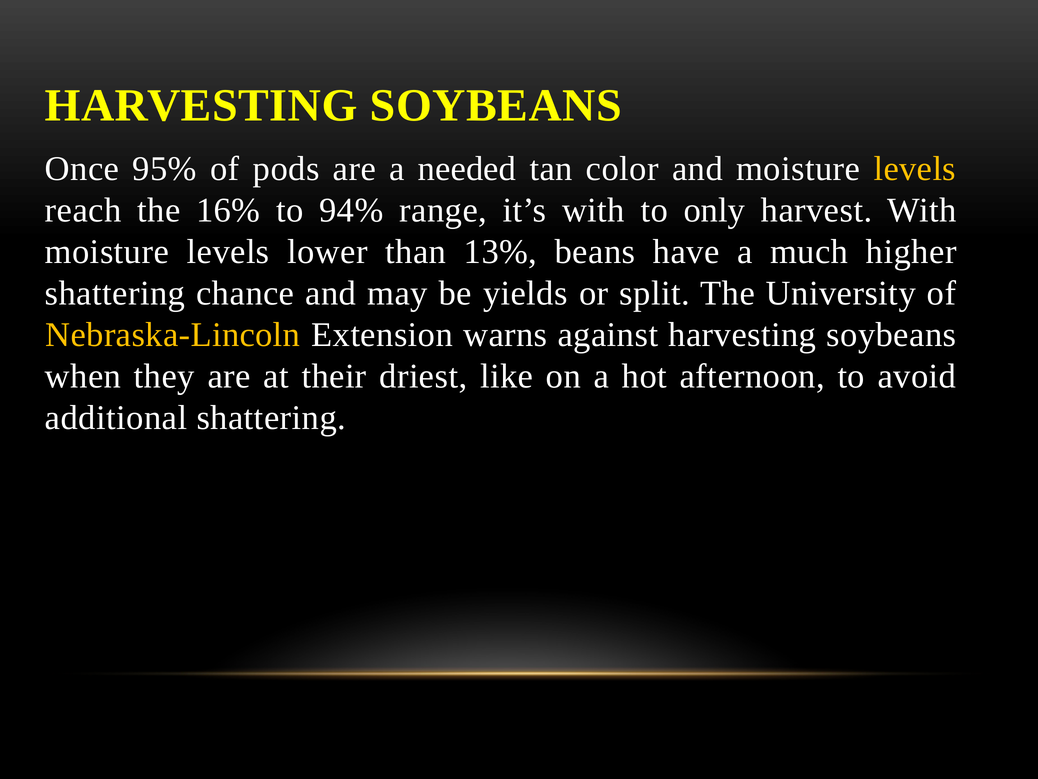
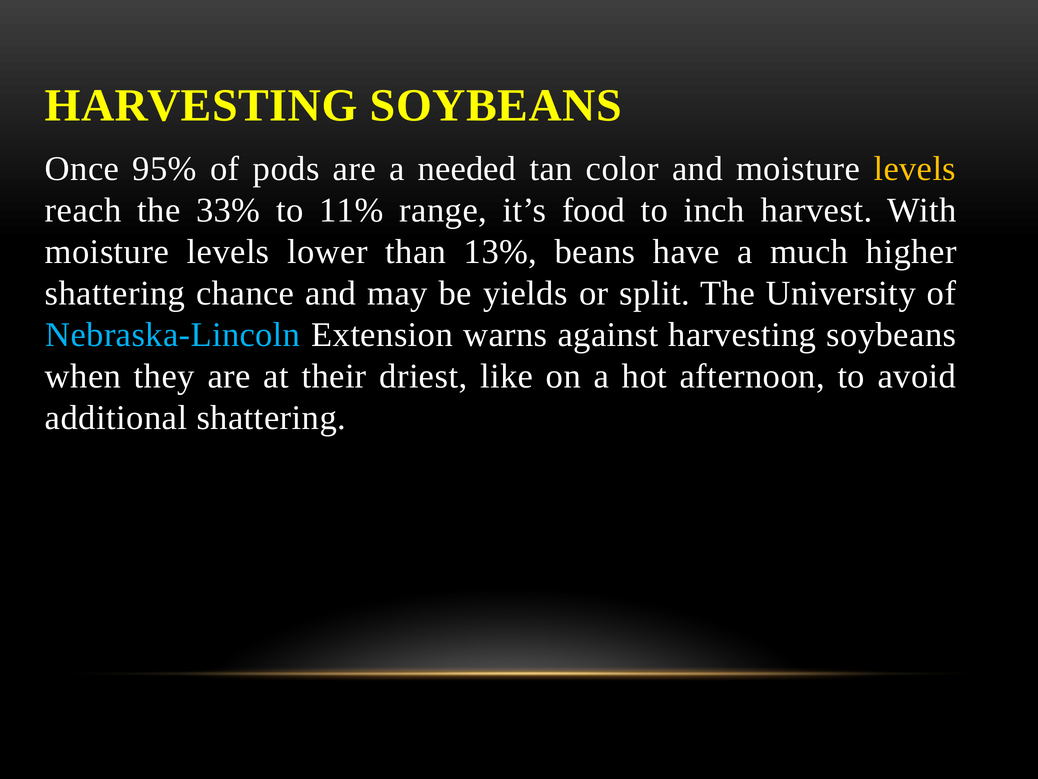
16%: 16% -> 33%
94%: 94% -> 11%
it’s with: with -> food
only: only -> inch
Nebraska-Lincoln colour: yellow -> light blue
